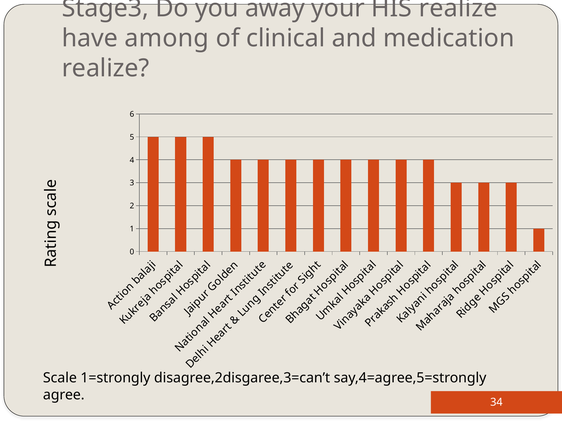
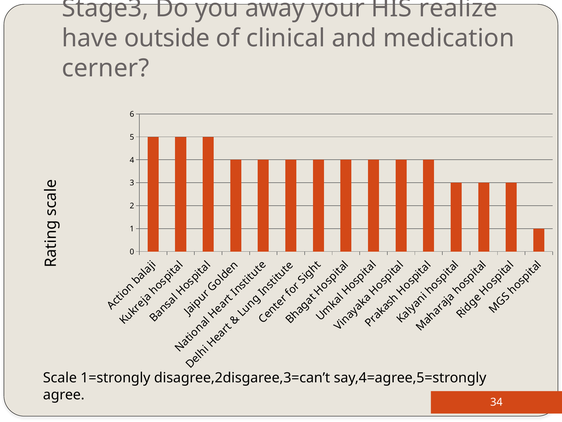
among: among -> outside
realize at (106, 68): realize -> cerner
